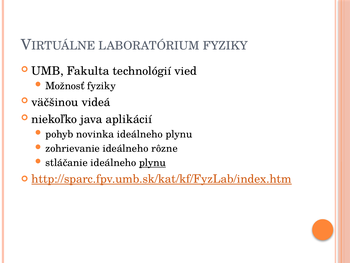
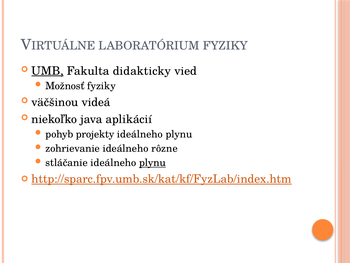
UMB underline: none -> present
technológií: technológií -> didakticky
novinka: novinka -> projekty
